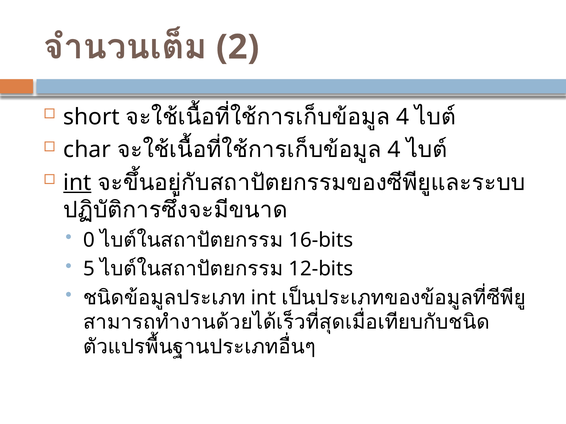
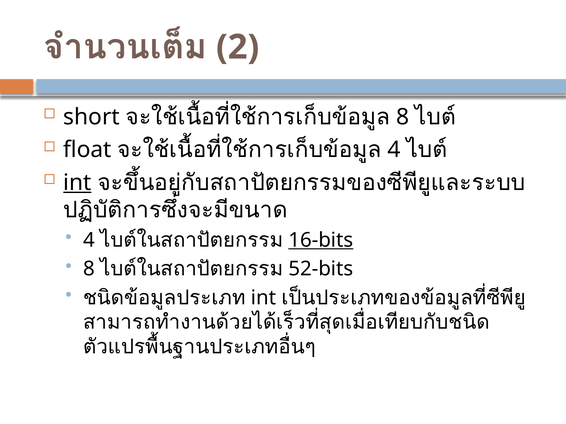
4 at (403, 117): 4 -> 8
char: char -> float
0 at (89, 240): 0 -> 4
16-bits underline: none -> present
5 at (89, 269): 5 -> 8
12-bits: 12-bits -> 52-bits
